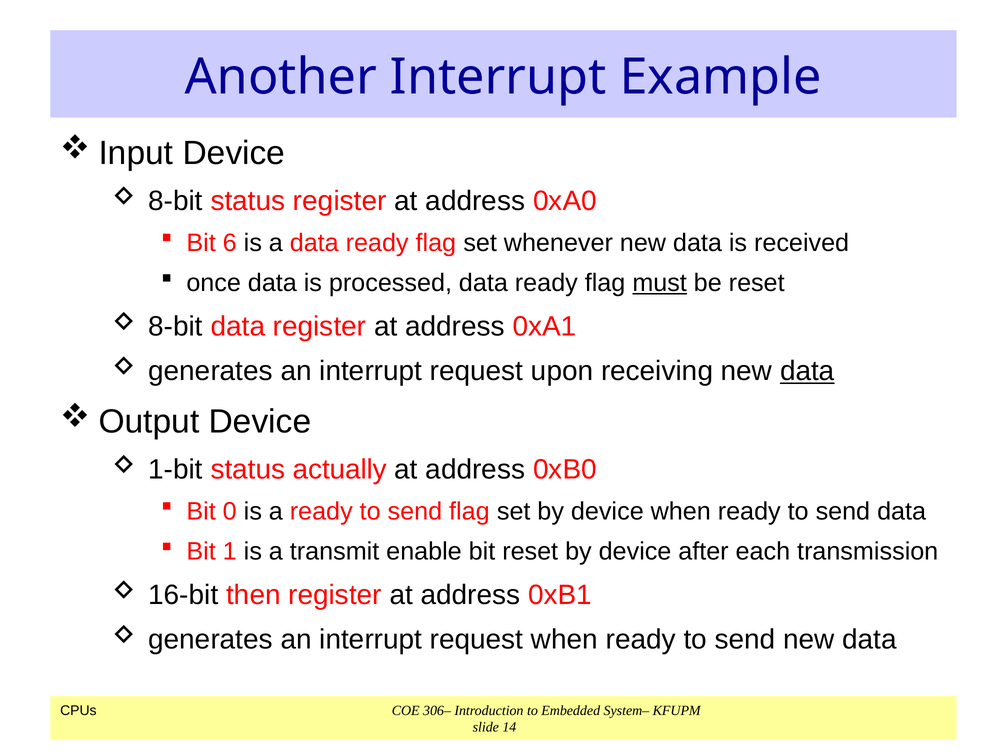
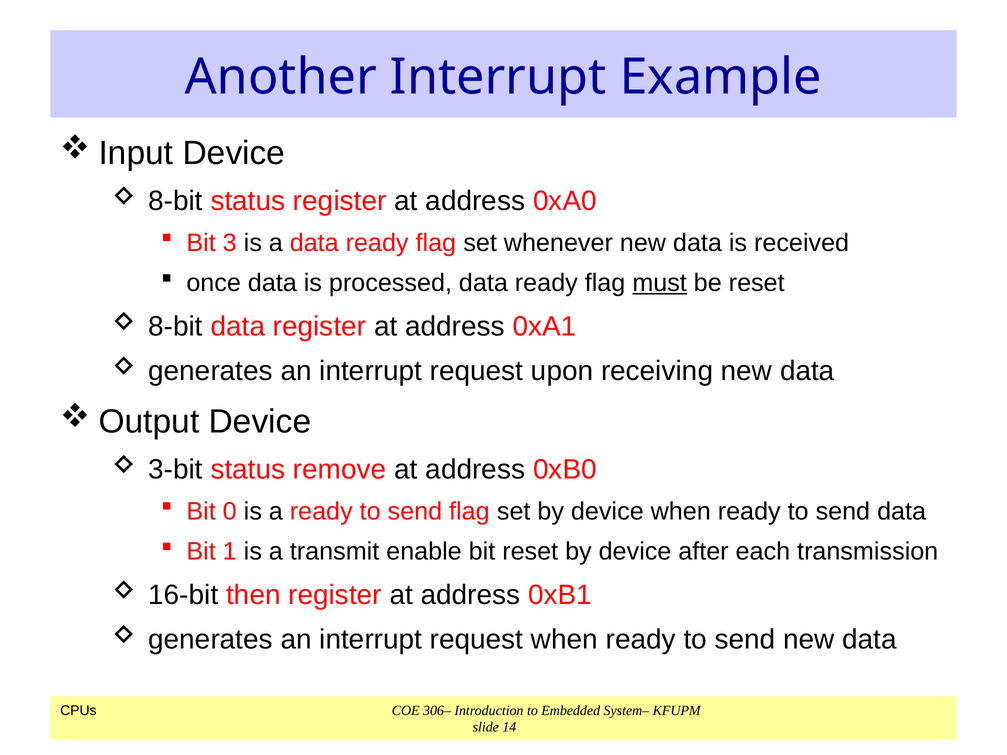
6: 6 -> 3
data at (807, 371) underline: present -> none
1-bit: 1-bit -> 3-bit
actually: actually -> remove
